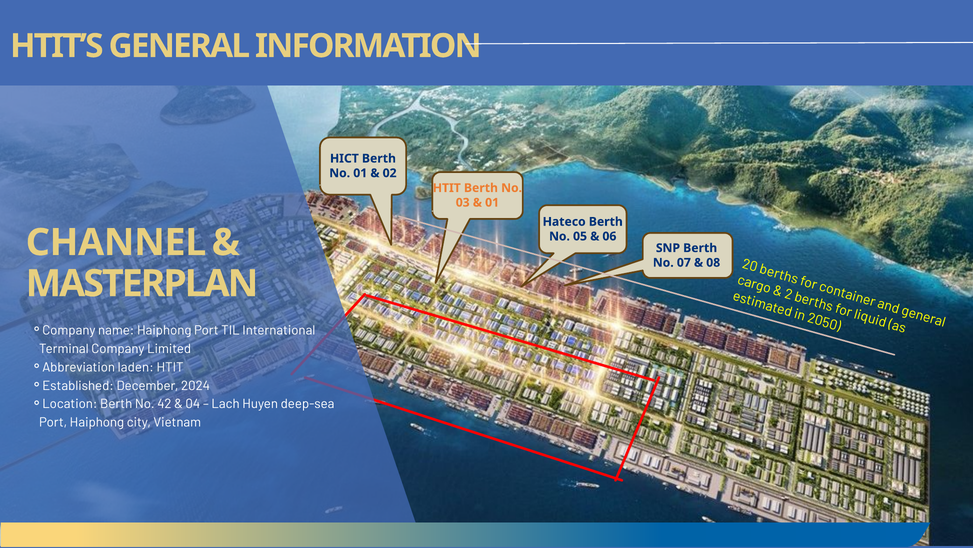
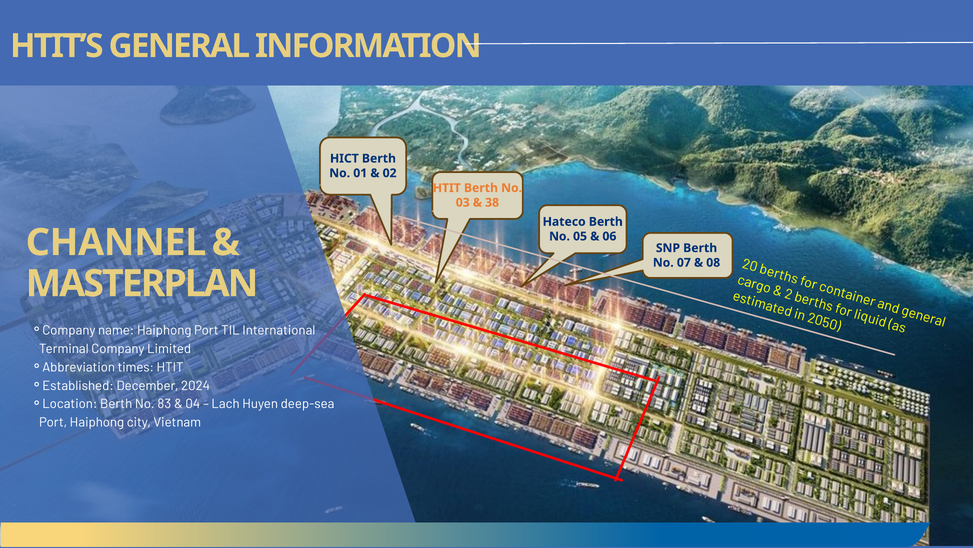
01 at (492, 202): 01 -> 38
laden: laden -> times
42: 42 -> 83
